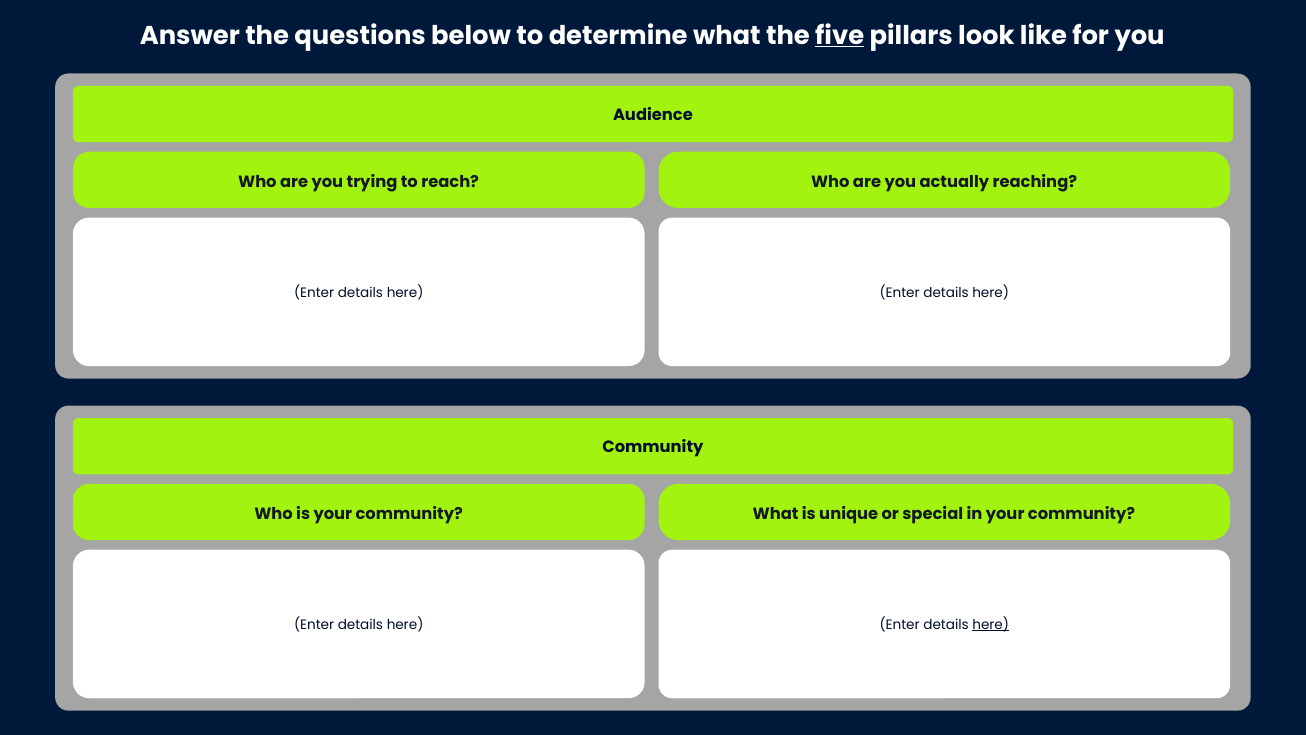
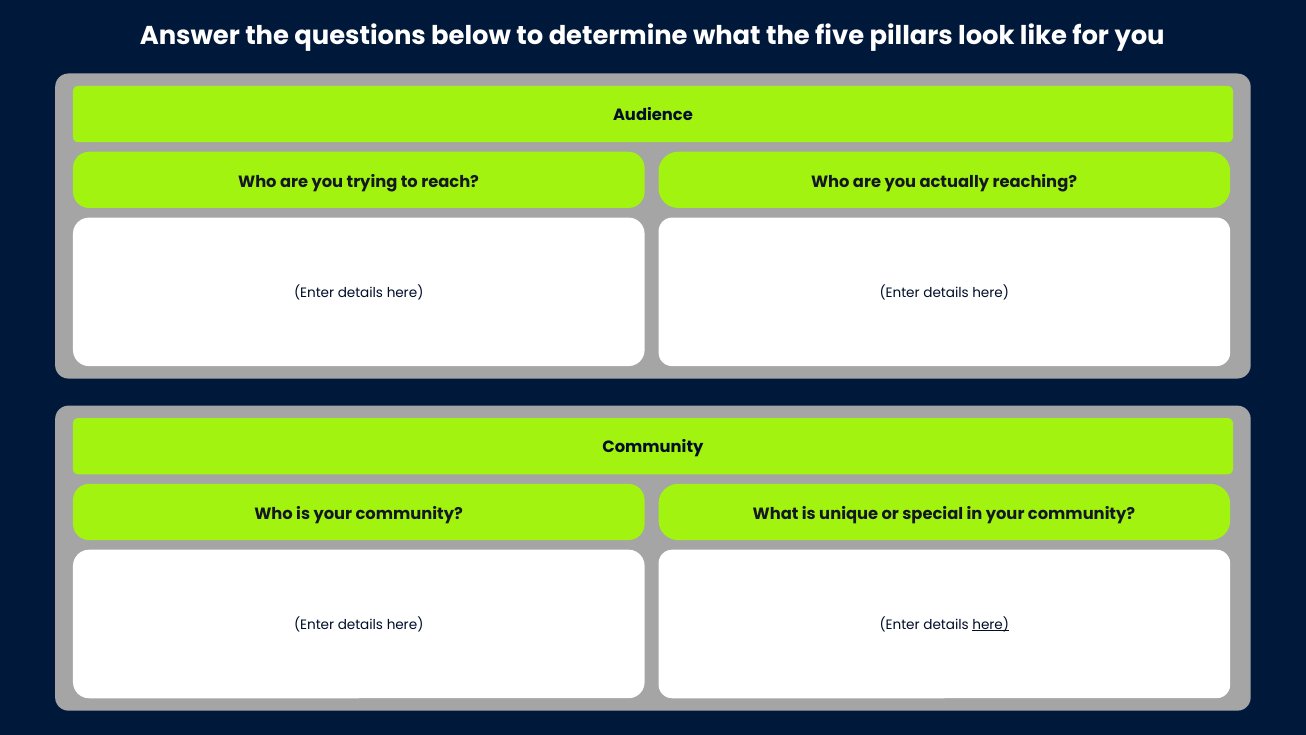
five underline: present -> none
